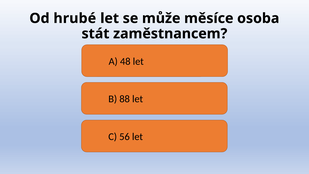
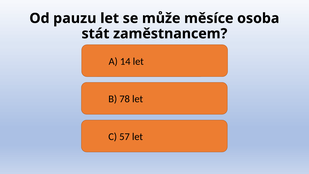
hrubé: hrubé -> pauzu
48: 48 -> 14
88: 88 -> 78
56: 56 -> 57
